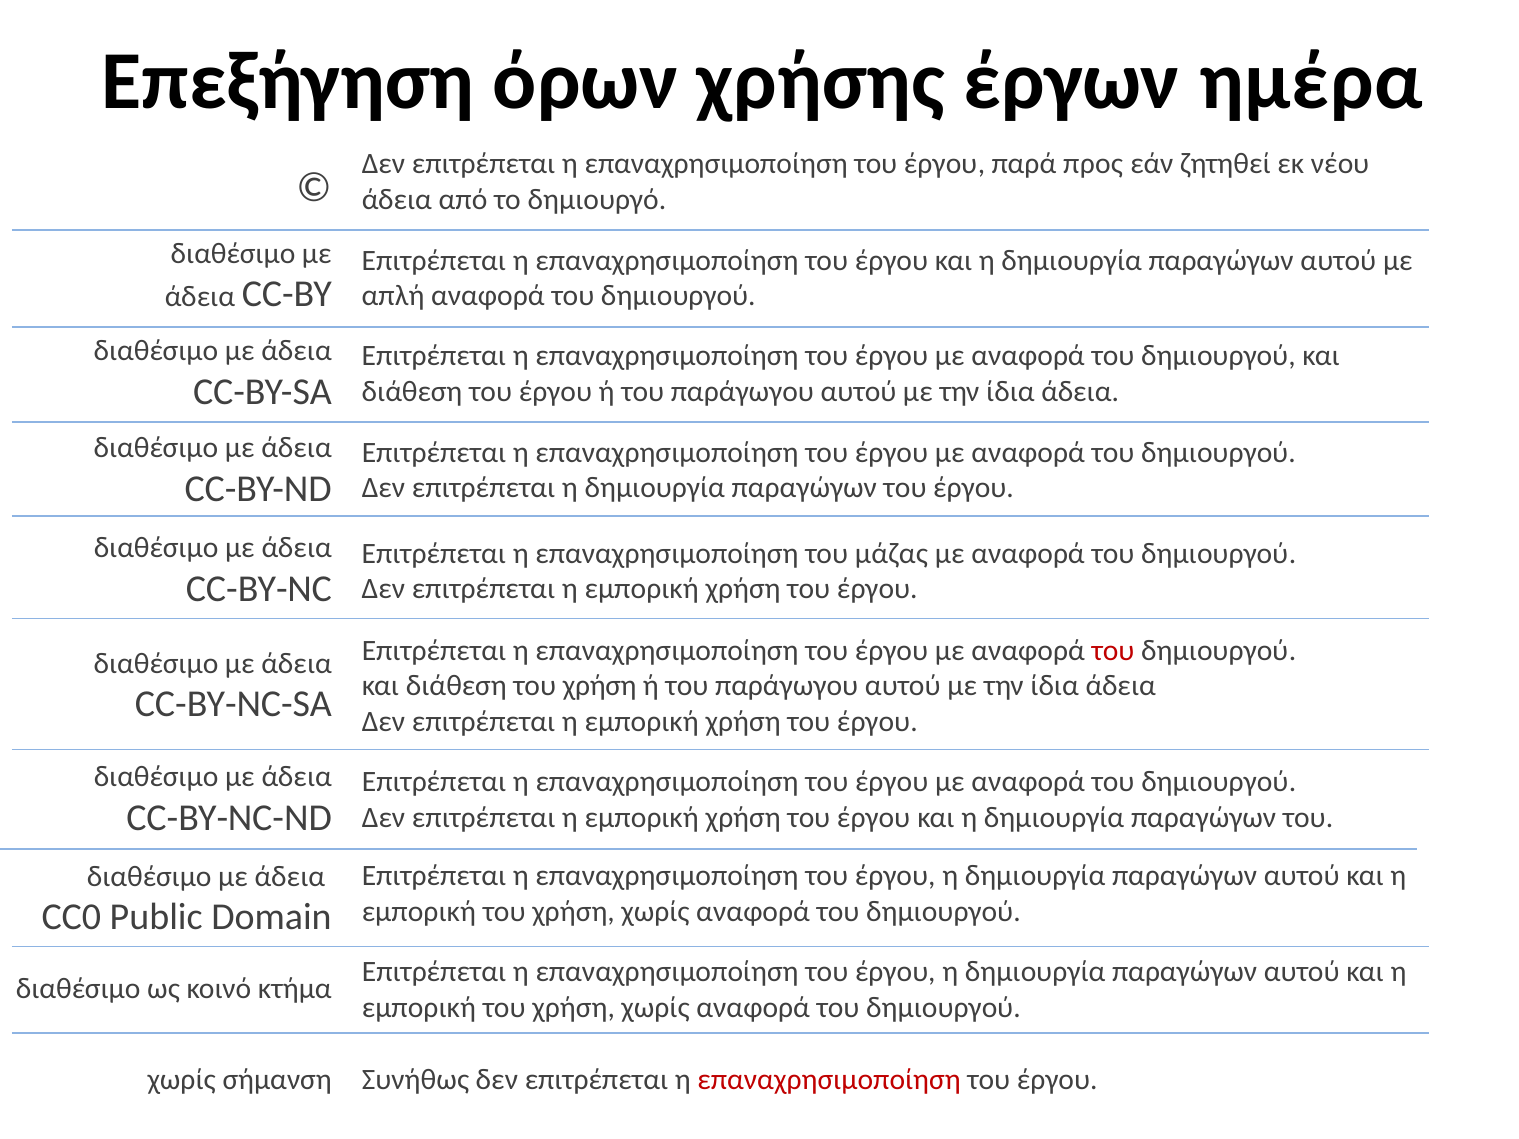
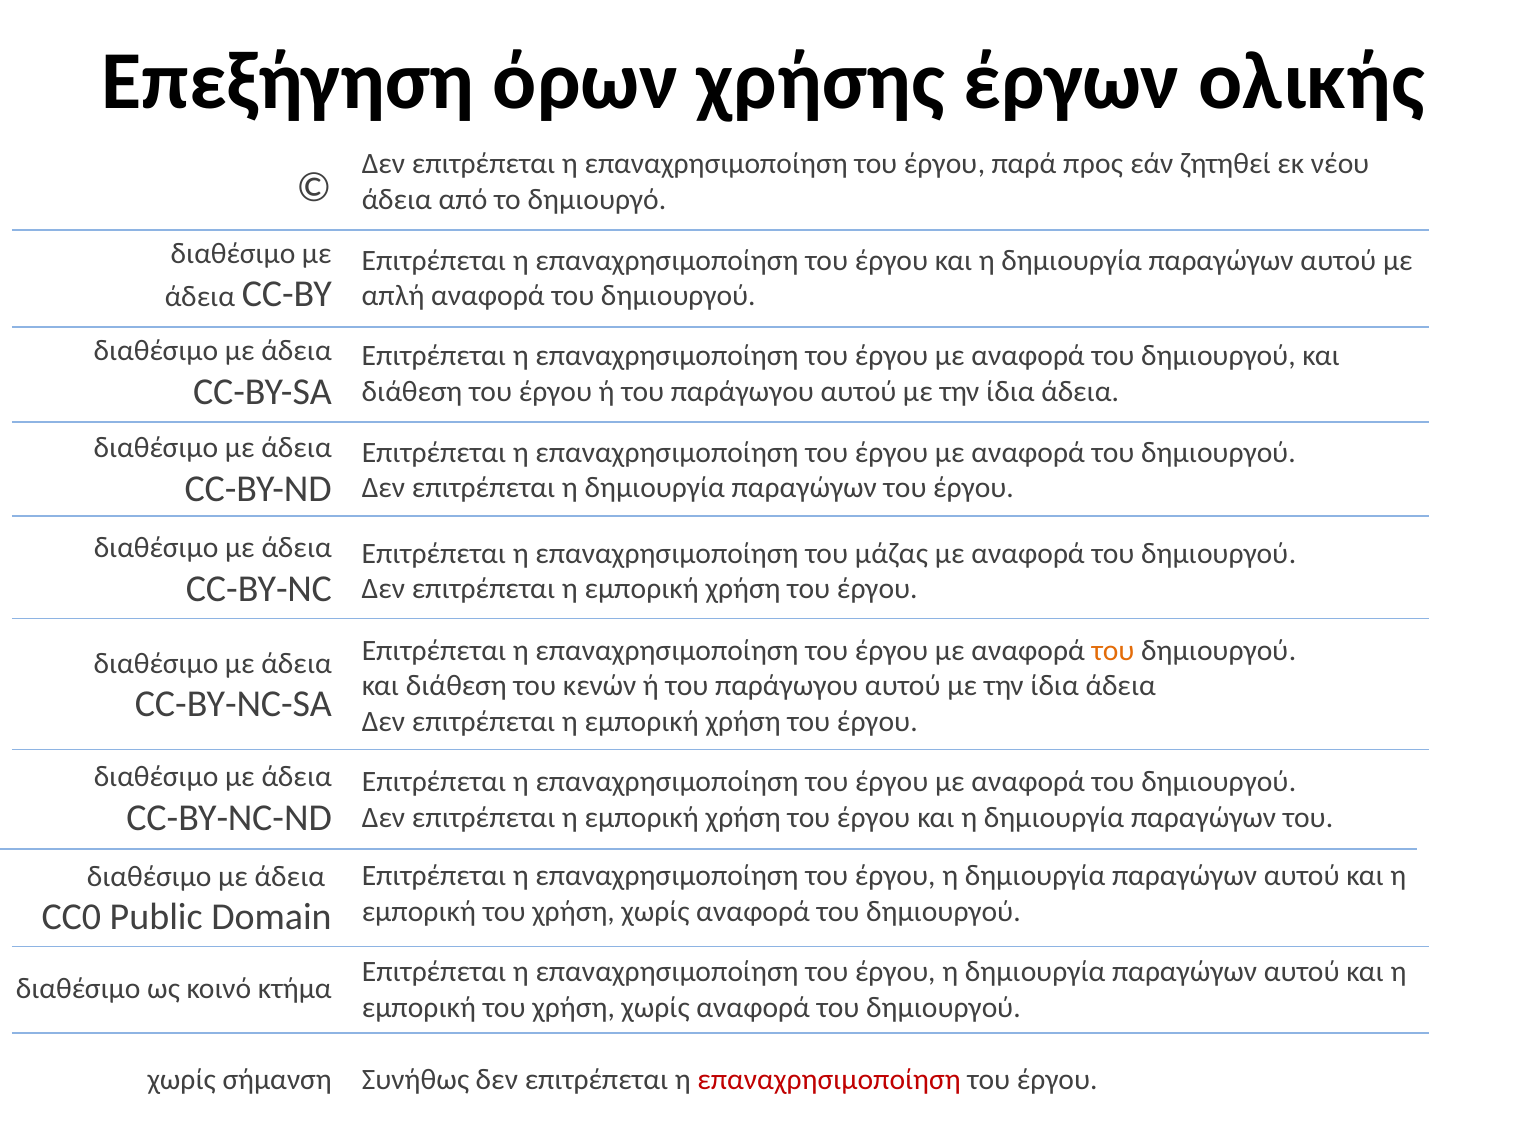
ημέρα: ημέρα -> ολικής
του at (1113, 651) colour: red -> orange
διάθεση του χρήση: χρήση -> κενών
